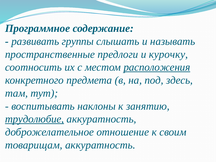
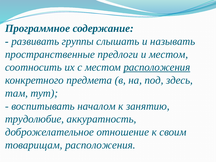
и курочку: курочку -> местом
наклоны: наклоны -> началом
трудолюбие underline: present -> none
товарищам аккуратность: аккуратность -> расположения
